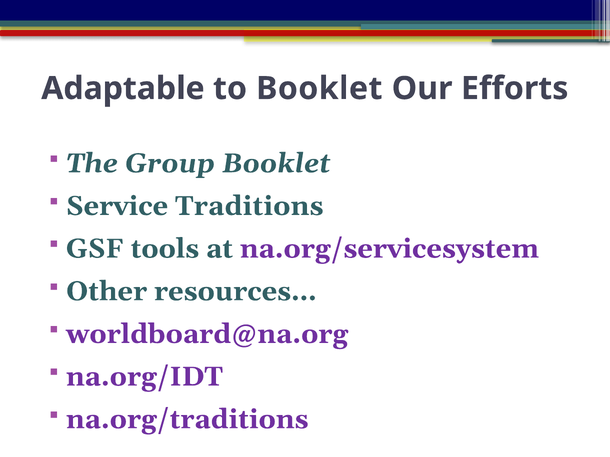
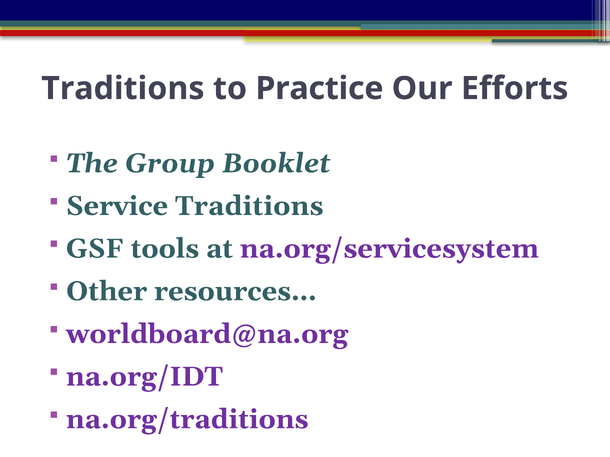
Adaptable at (123, 89): Adaptable -> Traditions
to Booklet: Booklet -> Practice
